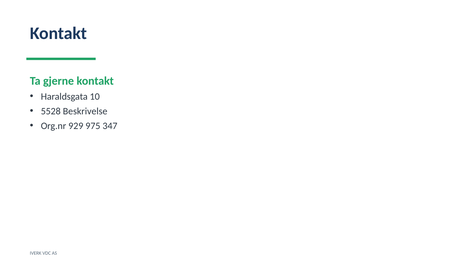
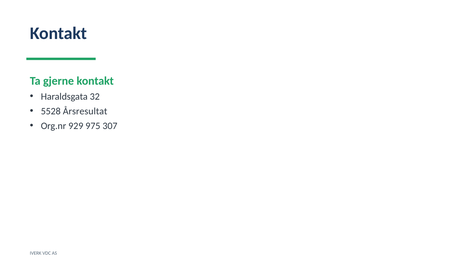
10: 10 -> 32
Beskrivelse: Beskrivelse -> Årsresultat
347: 347 -> 307
